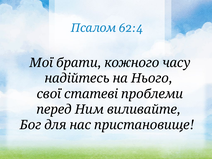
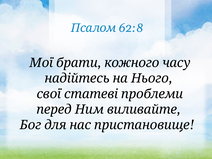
62:4: 62:4 -> 62:8
